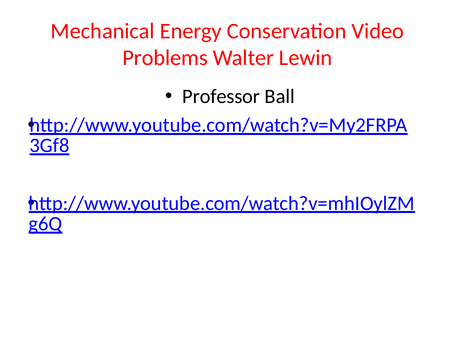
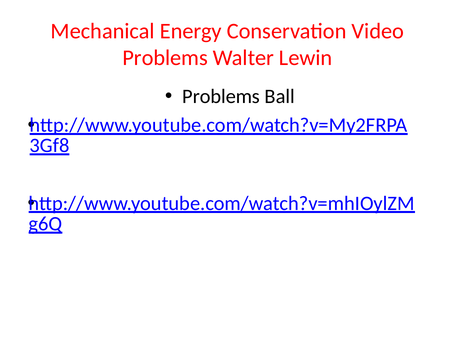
Professor at (221, 96): Professor -> Problems
